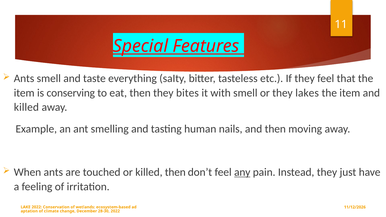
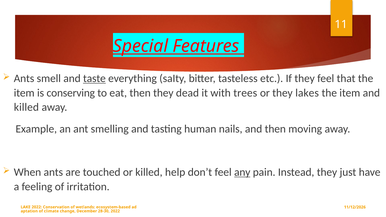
taste underline: none -> present
bites: bites -> dead
with smell: smell -> trees
killed then: then -> help
